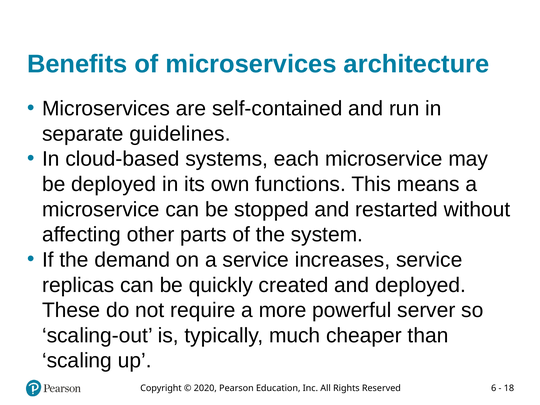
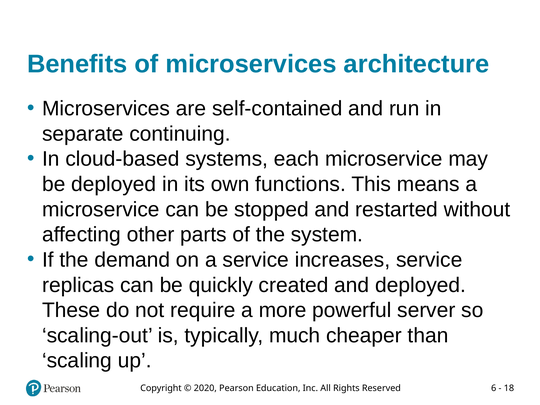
guidelines: guidelines -> continuing
